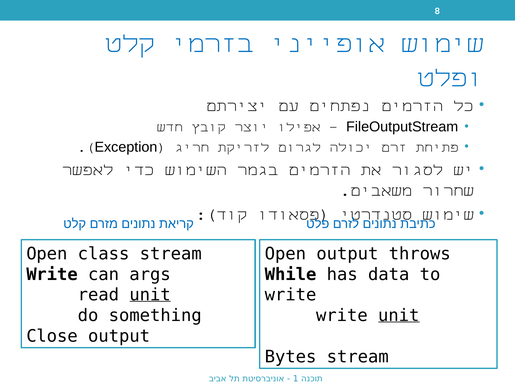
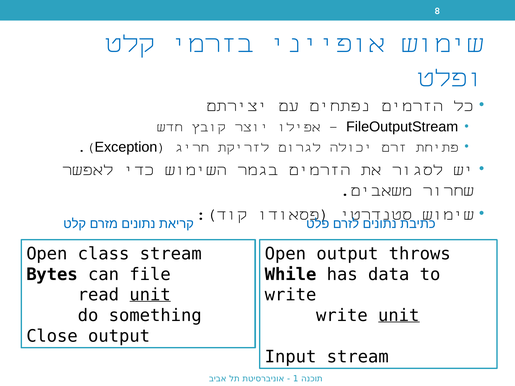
Write at (52, 275): Write -> Bytes
args: args -> file
Bytes: Bytes -> Input
